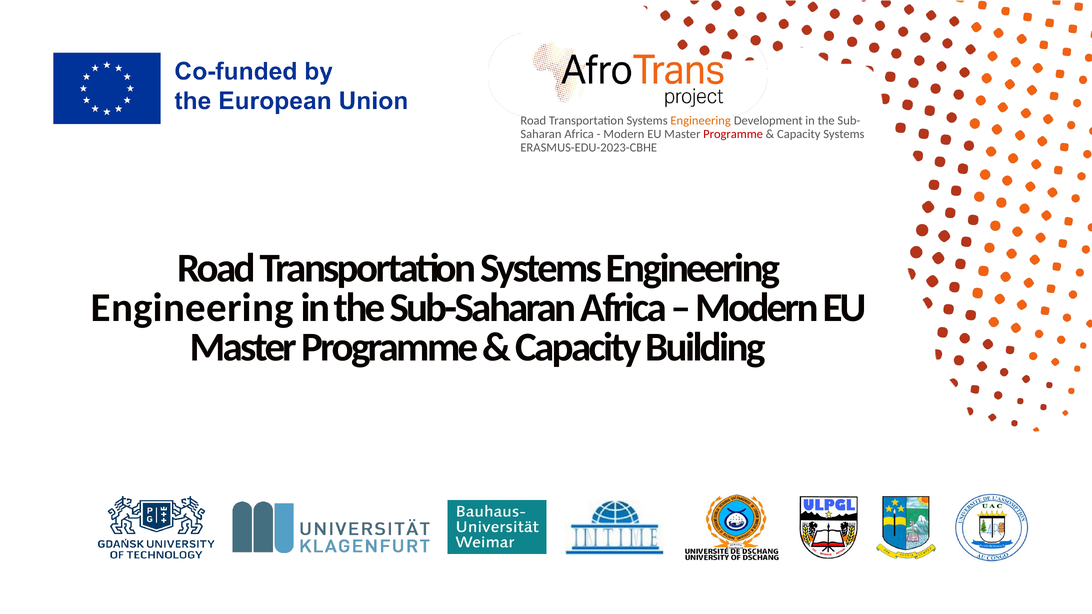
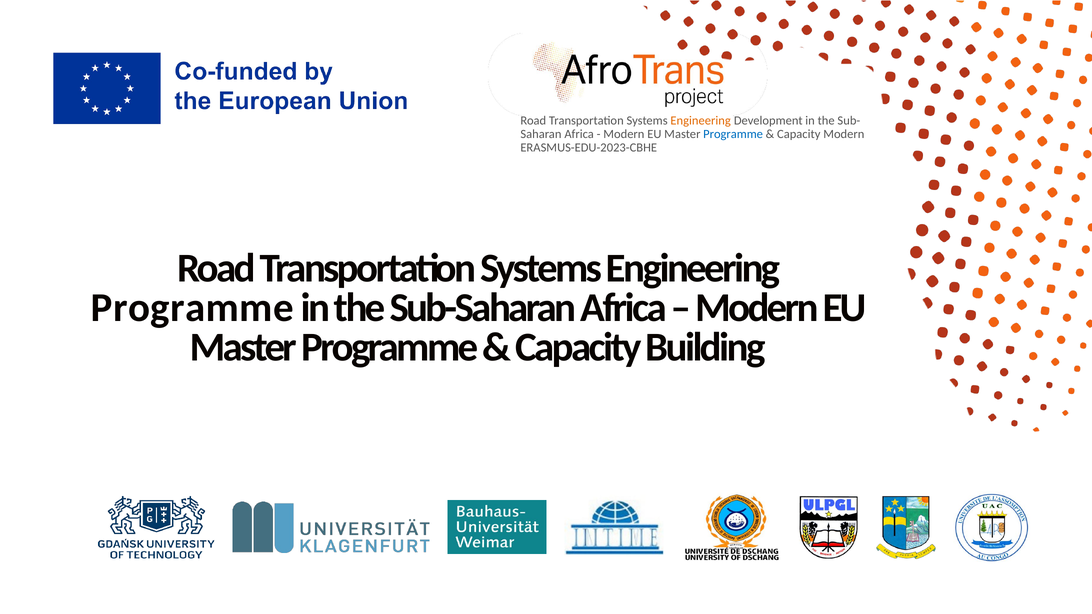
Programme at (733, 134) colour: red -> blue
Capacity Systems: Systems -> Modern
Engineering at (192, 308): Engineering -> Programme
